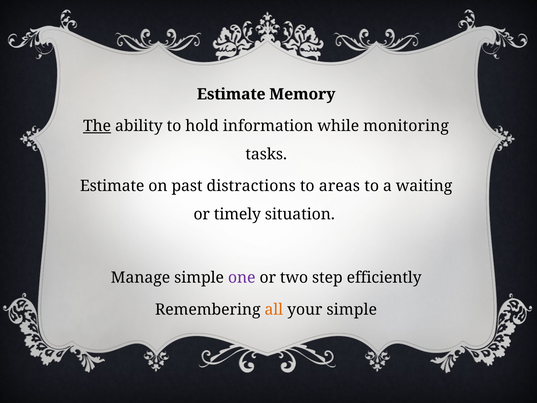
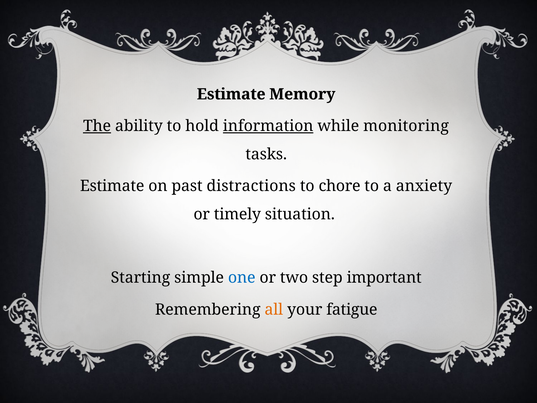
information underline: none -> present
areas: areas -> chore
waiting: waiting -> anxiety
Manage: Manage -> Starting
one colour: purple -> blue
efficiently: efficiently -> important
your simple: simple -> fatigue
